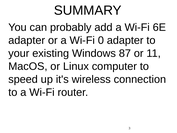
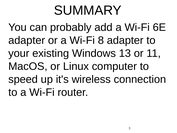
0: 0 -> 8
87: 87 -> 13
